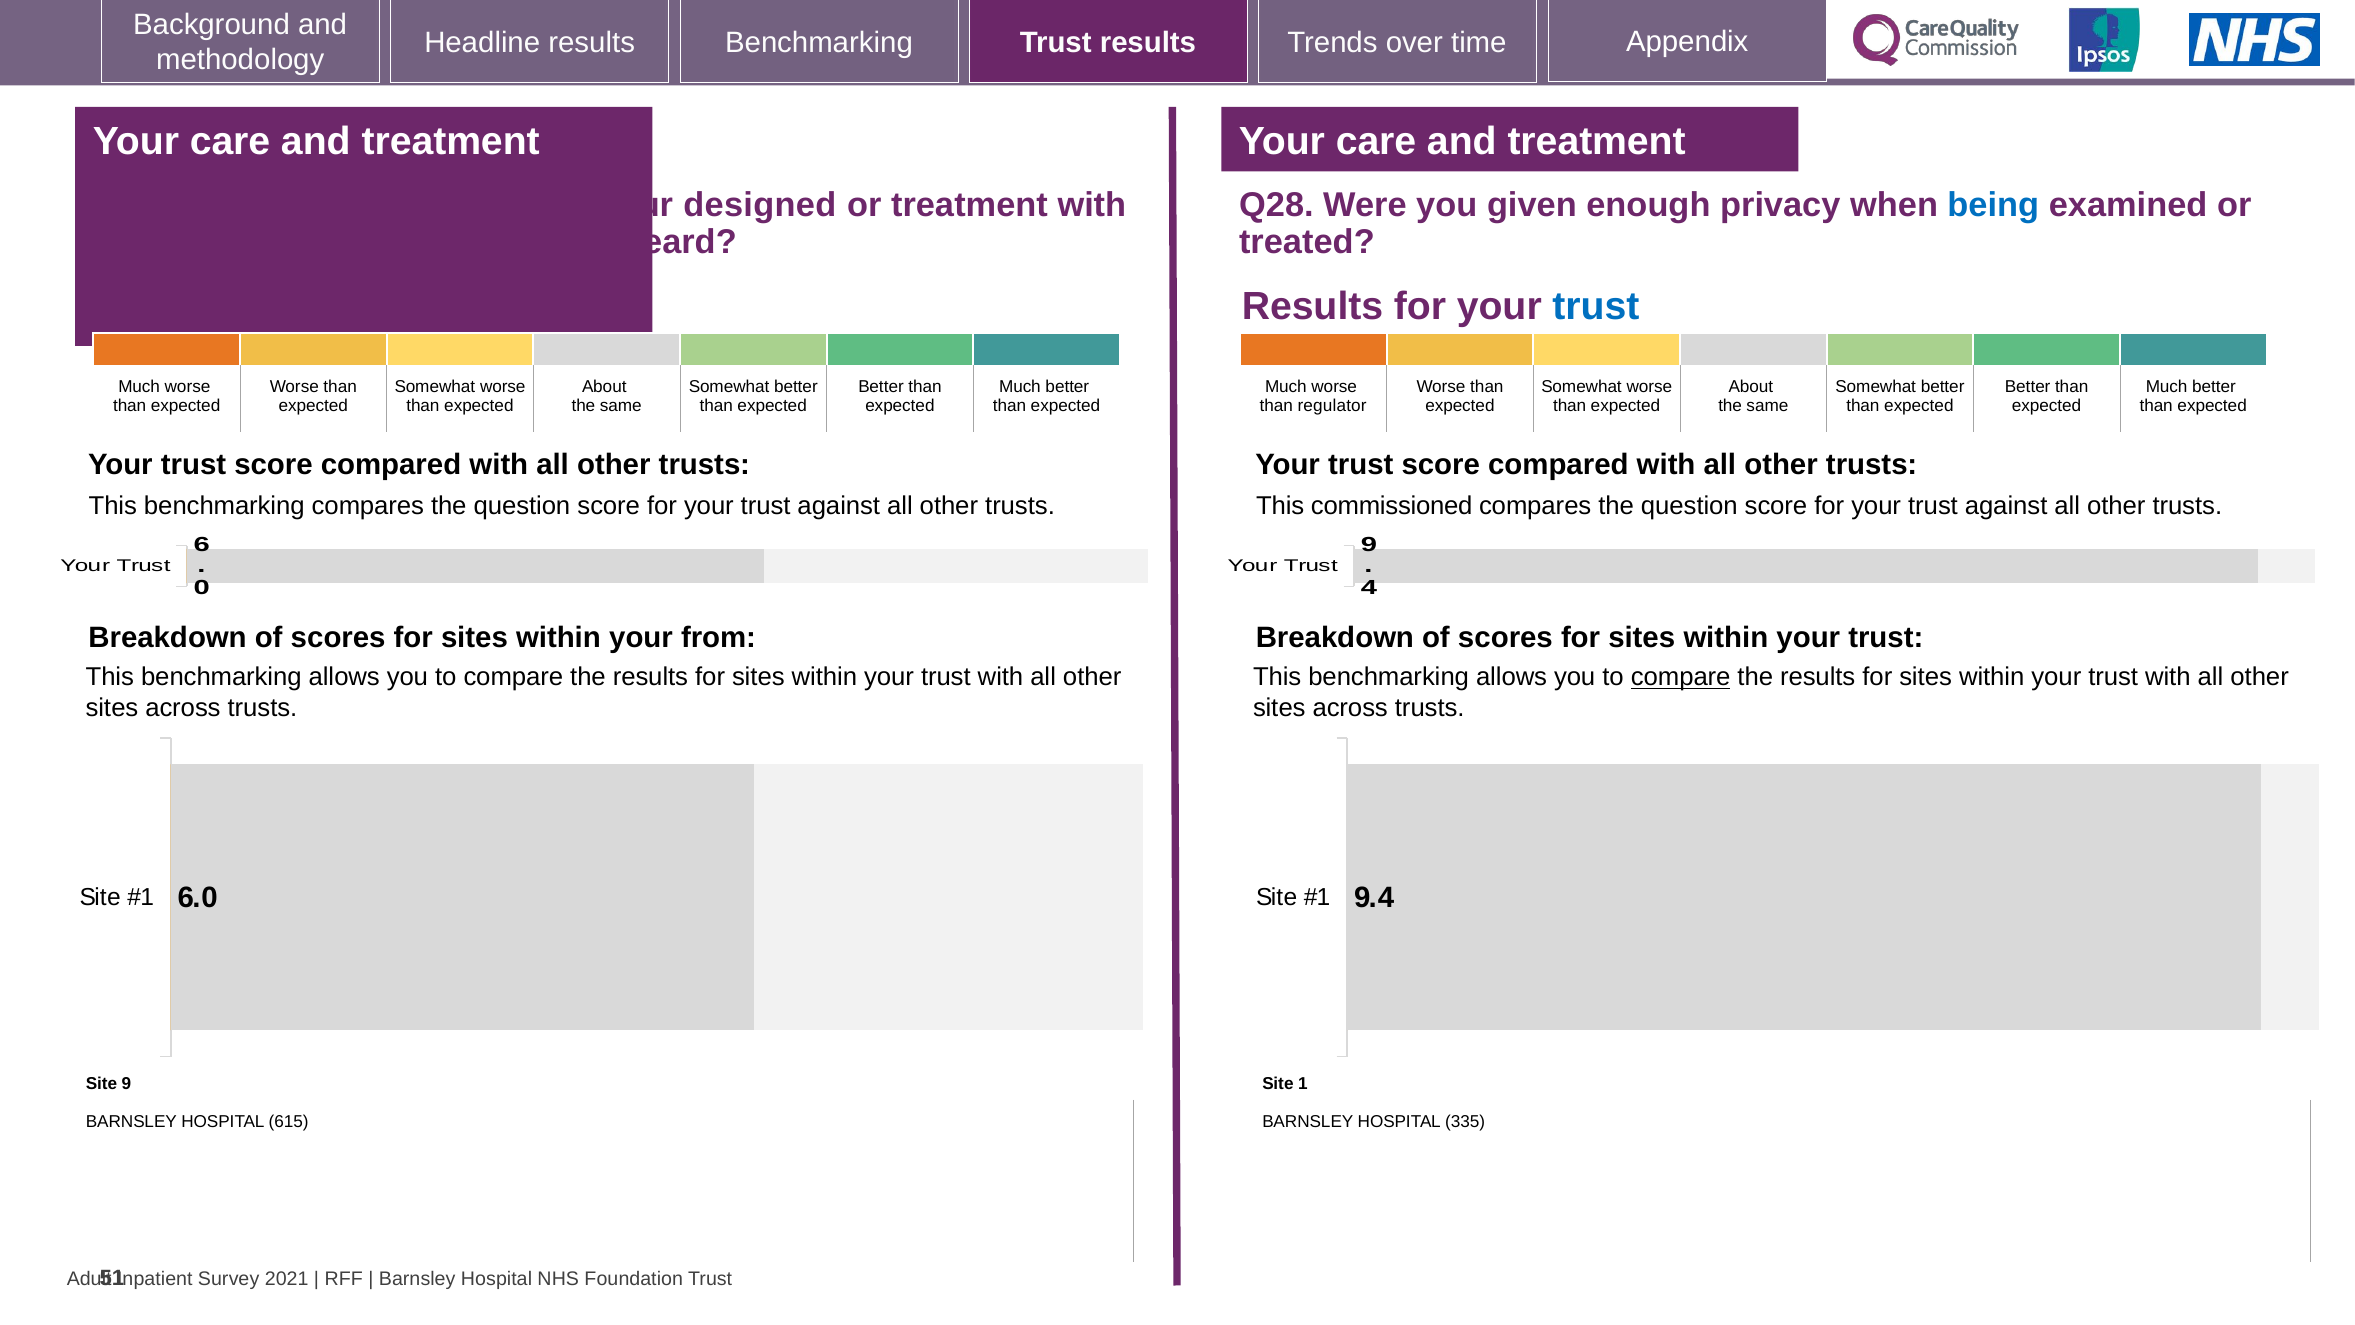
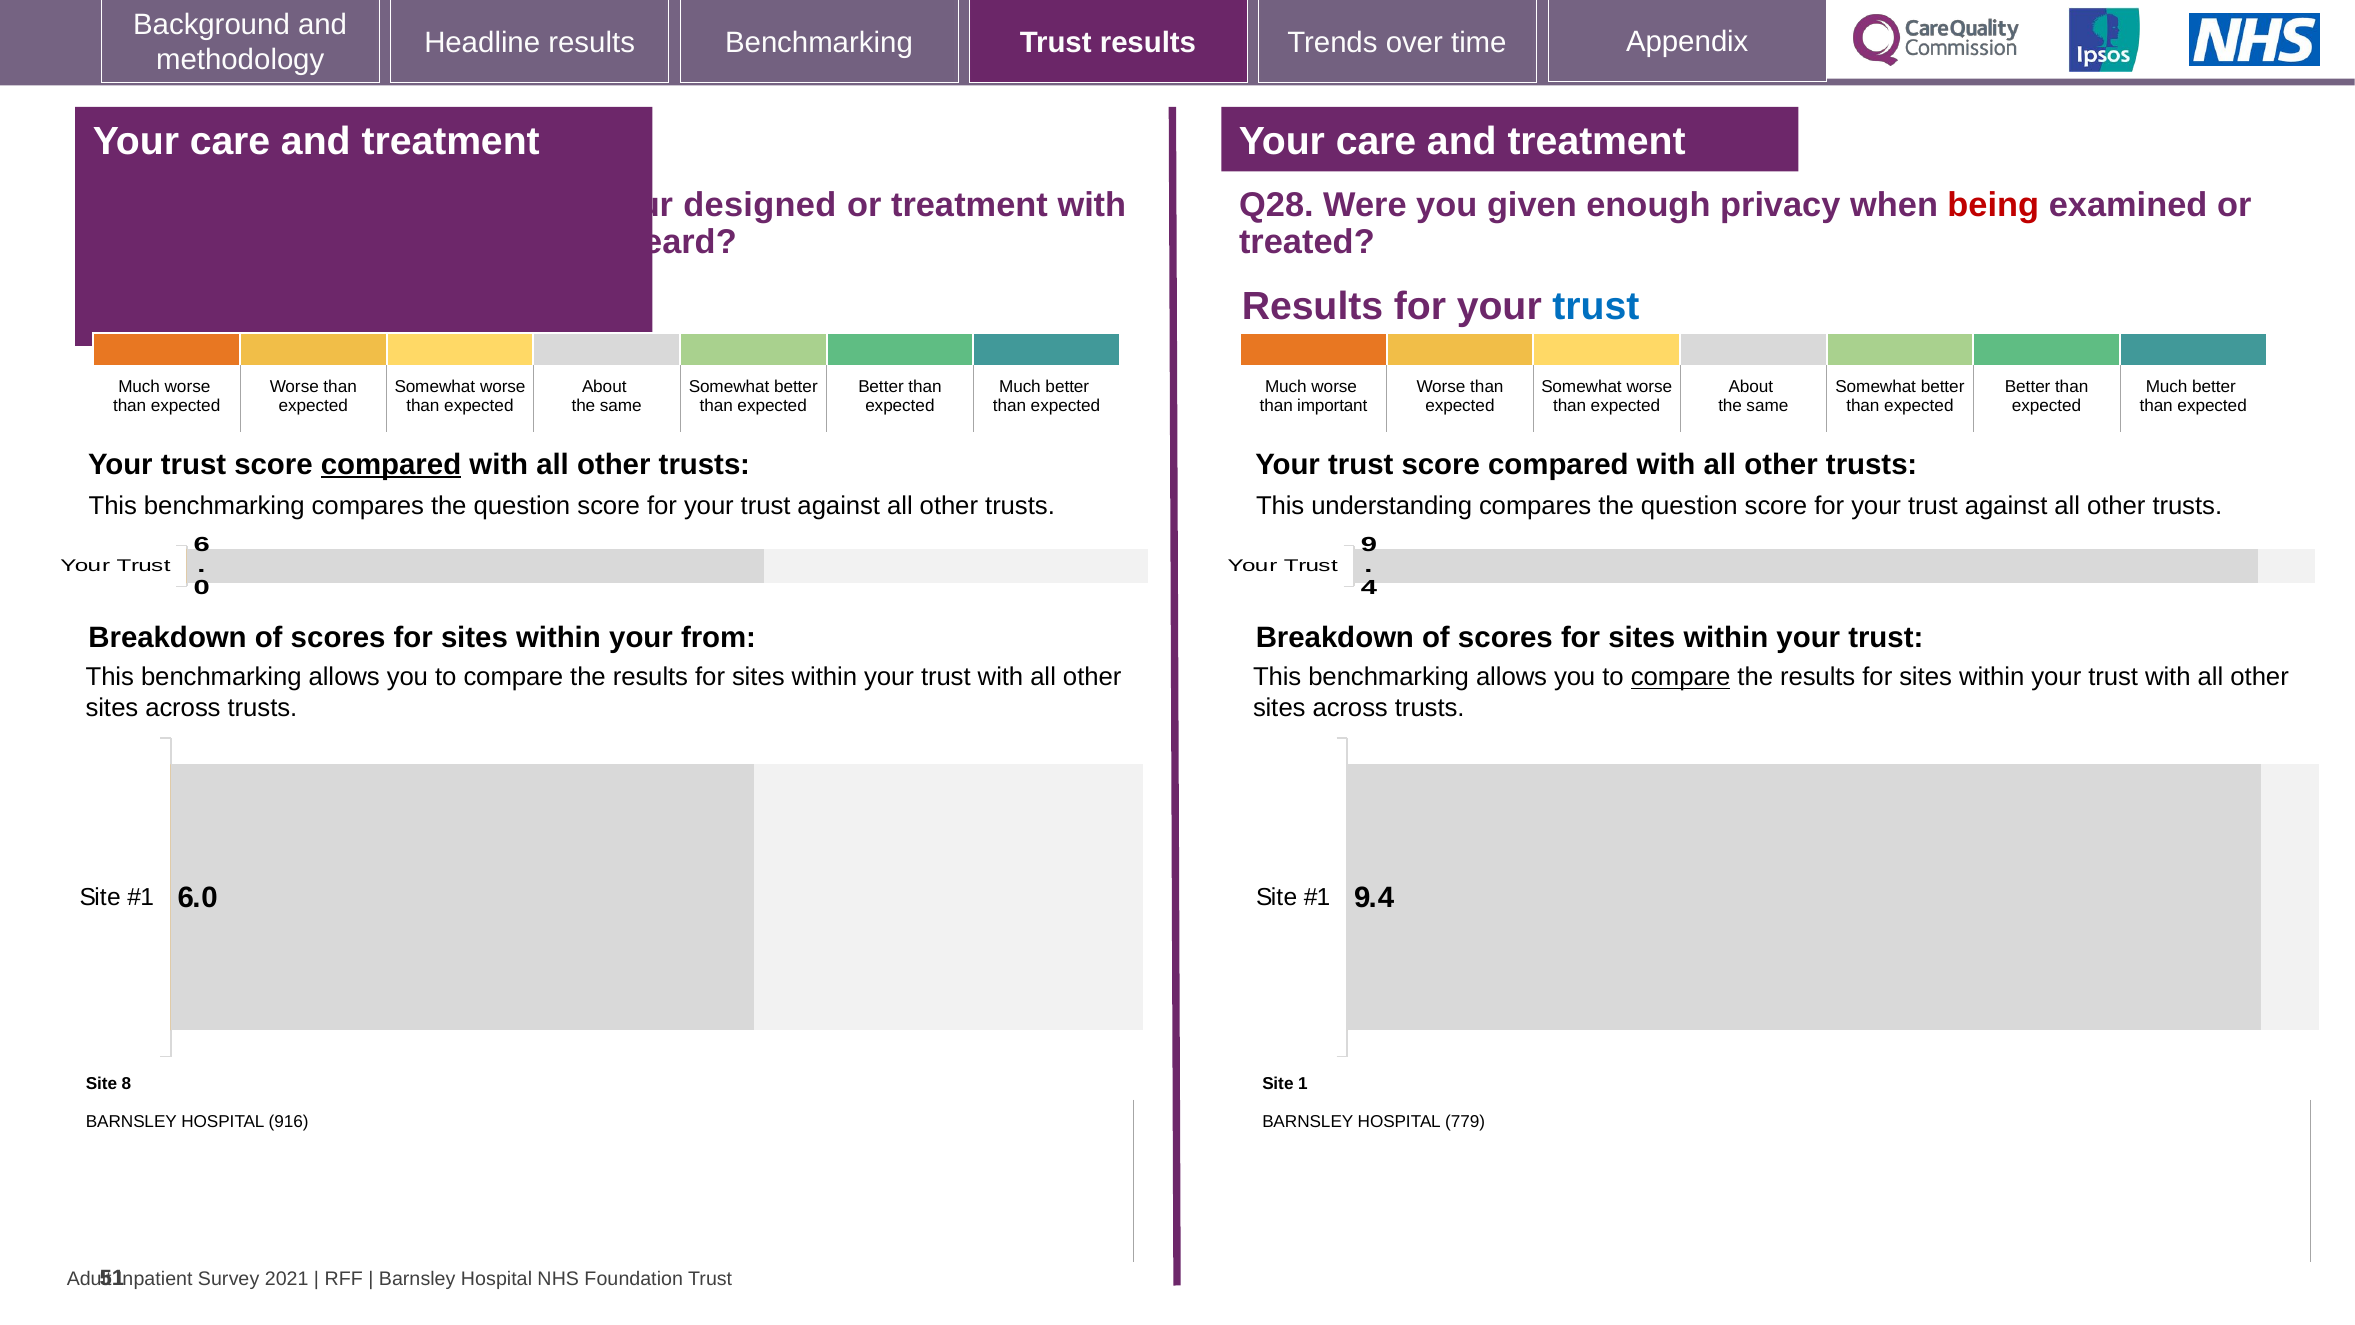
being at (1993, 205) colour: blue -> red
regulator: regulator -> important
compared at (391, 464) underline: none -> present
commissioned: commissioned -> understanding
Site 9: 9 -> 8
615: 615 -> 916
335: 335 -> 779
